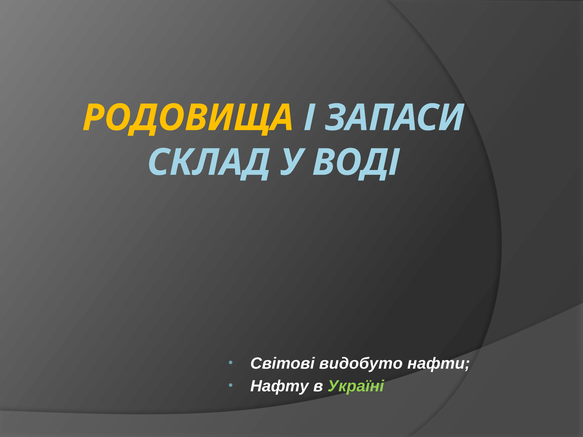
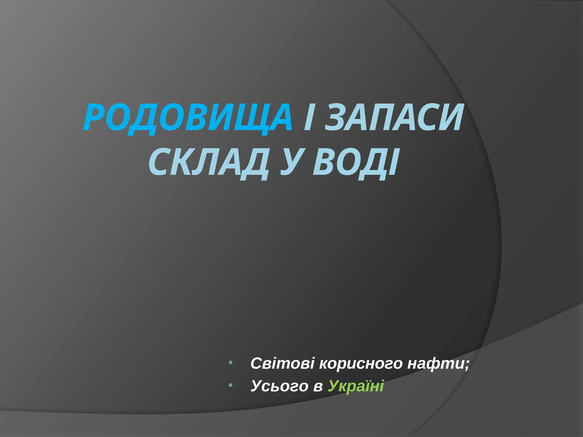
РОДОВИЩА colour: yellow -> light blue
видобуто: видобуто -> корисного
Нафту: Нафту -> Усього
